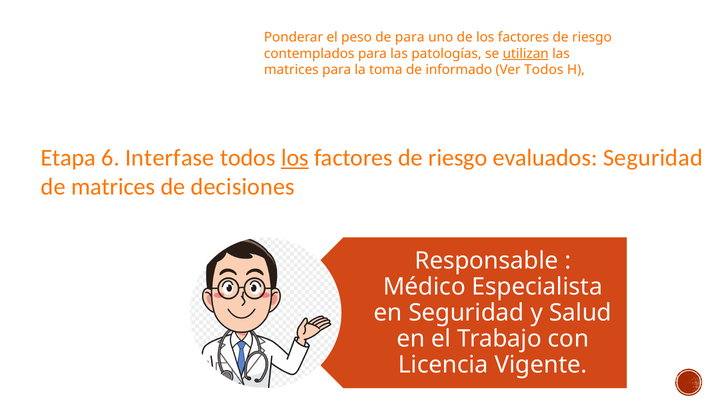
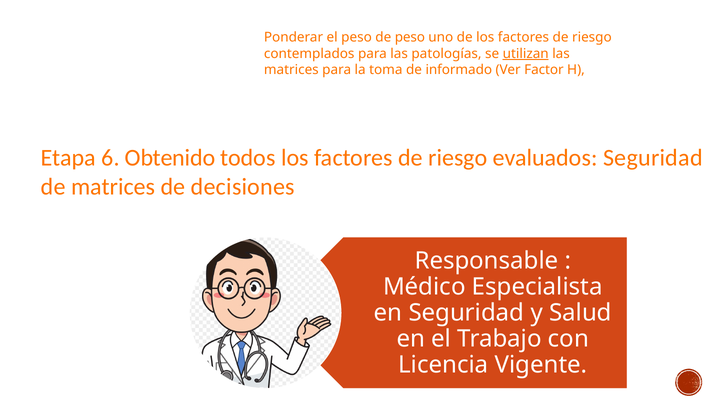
de para: para -> peso
Ver Todos: Todos -> Factor
Interfase: Interfase -> Obtenido
los at (295, 158) underline: present -> none
